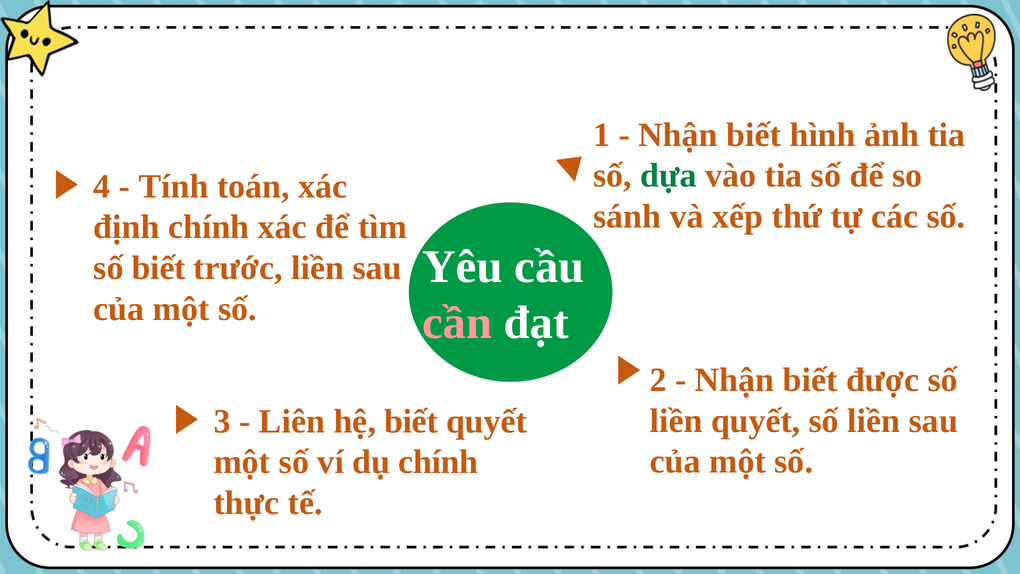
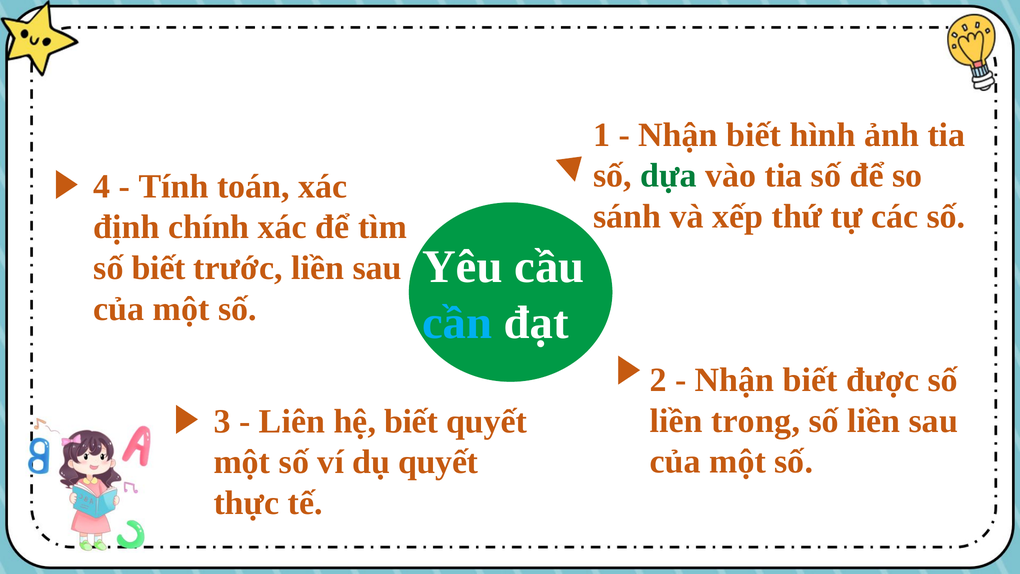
cần colour: pink -> light blue
liền quyết: quyết -> trong
dụ chính: chính -> quyết
